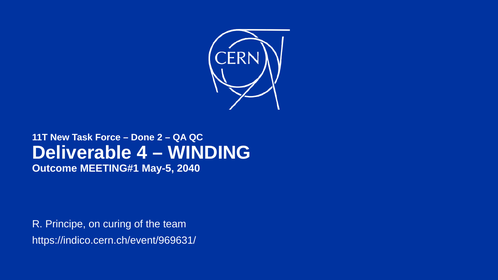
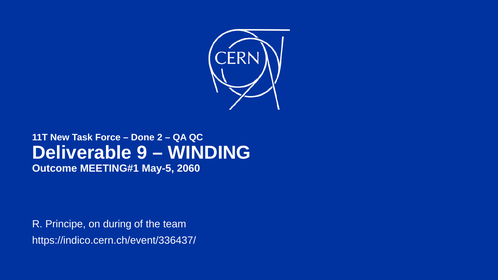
4: 4 -> 9
2040: 2040 -> 2060
curing: curing -> during
https://indico.cern.ch/event/969631/: https://indico.cern.ch/event/969631/ -> https://indico.cern.ch/event/336437/
